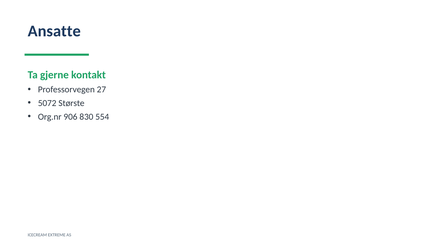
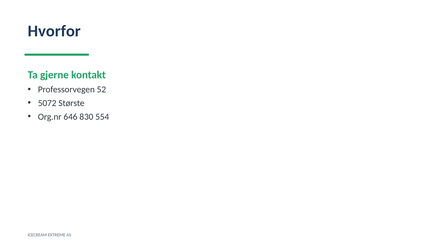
Ansatte: Ansatte -> Hvorfor
27: 27 -> 52
906: 906 -> 646
